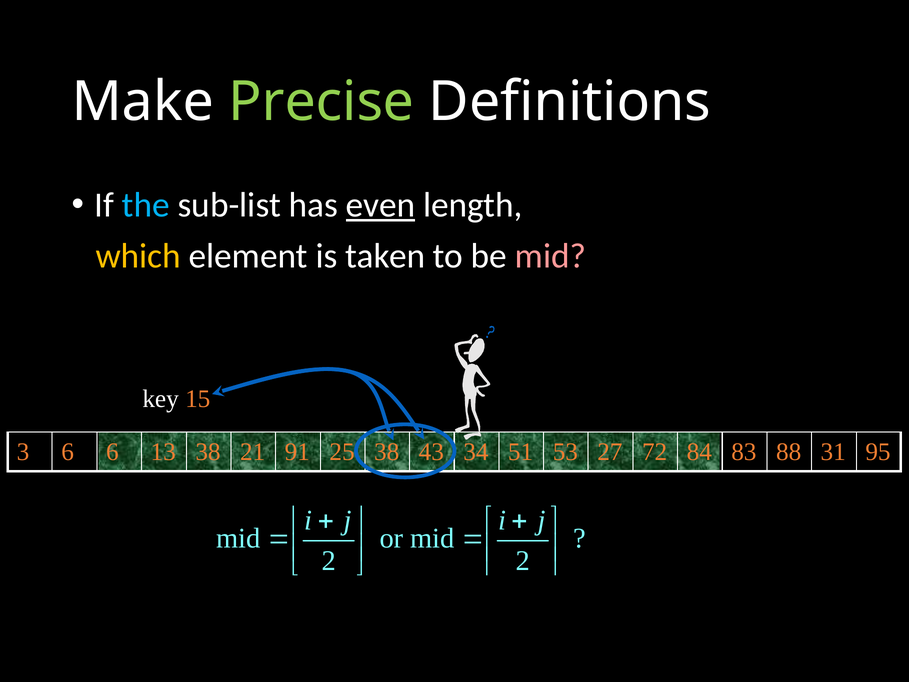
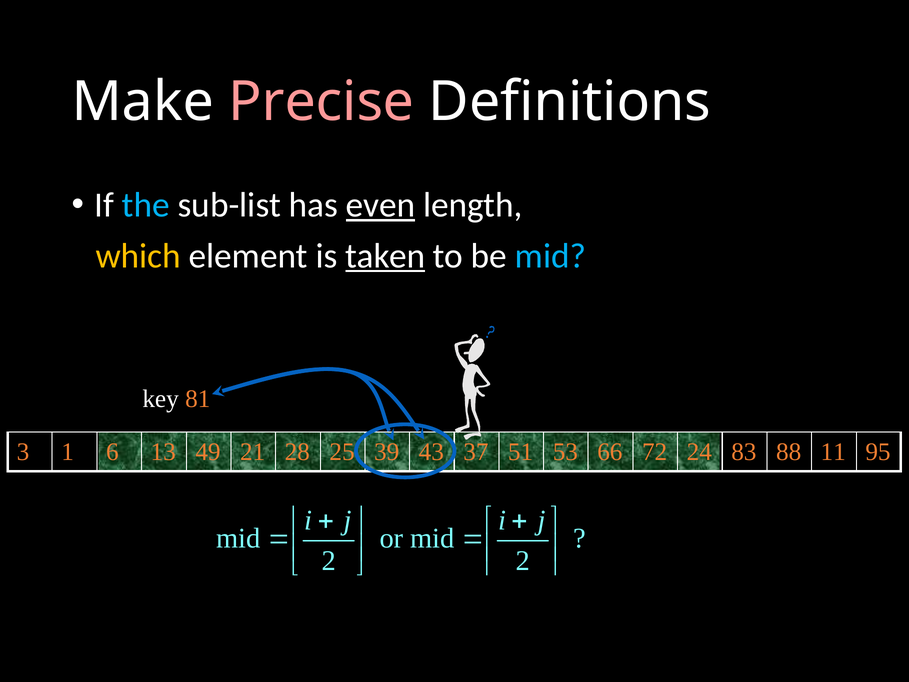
Precise colour: light green -> pink
taken underline: none -> present
mid at (551, 256) colour: pink -> light blue
15: 15 -> 81
3 6: 6 -> 1
13 38: 38 -> 49
91: 91 -> 28
25 38: 38 -> 39
34: 34 -> 37
27: 27 -> 66
84: 84 -> 24
31: 31 -> 11
